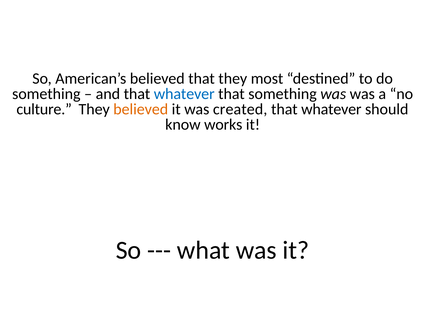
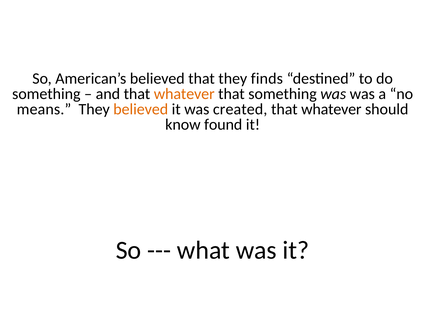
most: most -> finds
whatever at (184, 94) colour: blue -> orange
culture: culture -> means
works: works -> found
